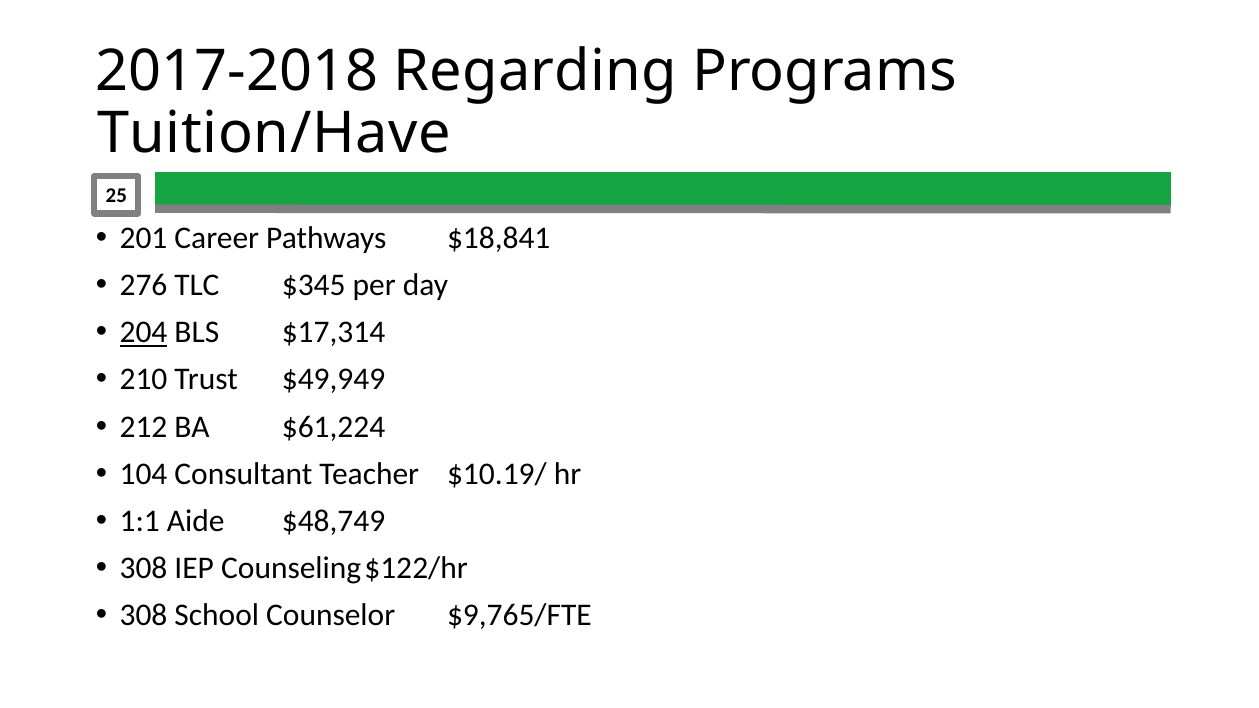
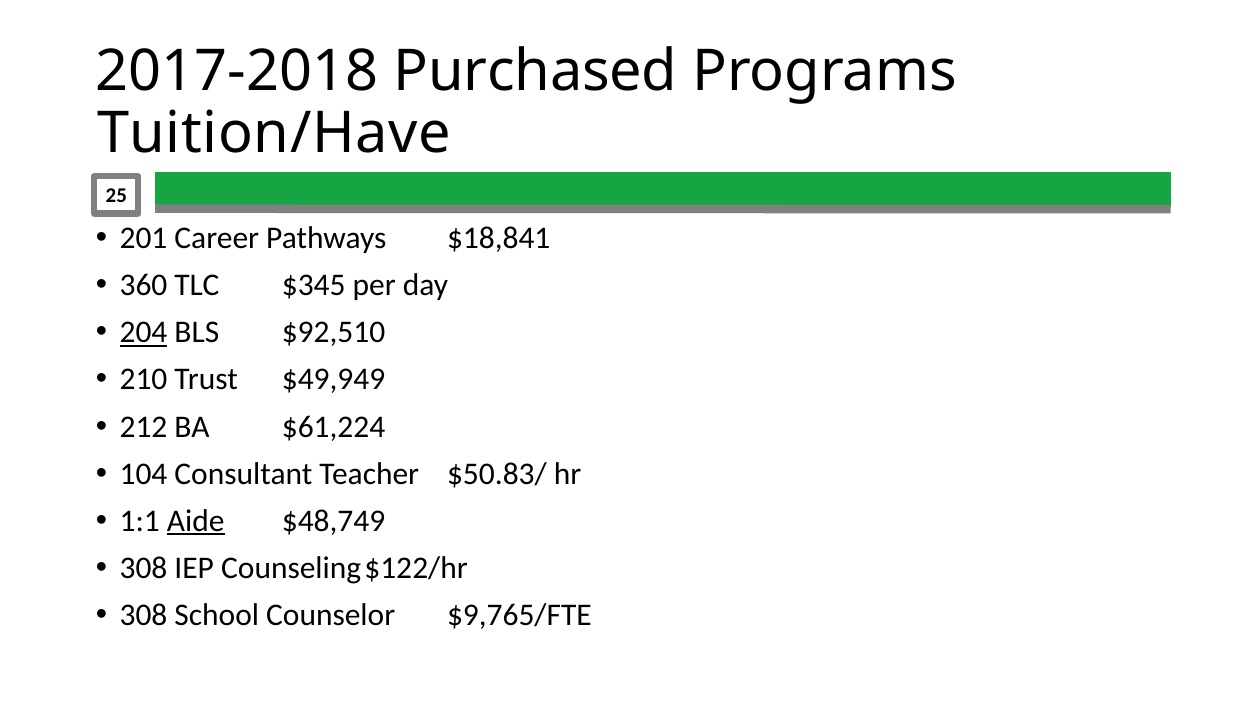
Regarding: Regarding -> Purchased
276: 276 -> 360
$17,314: $17,314 -> $92,510
$10.19/: $10.19/ -> $50.83/
Aide underline: none -> present
